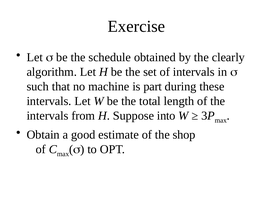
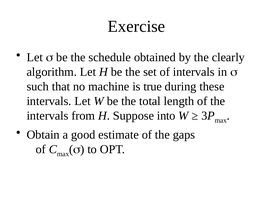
part: part -> true
shop: shop -> gaps
